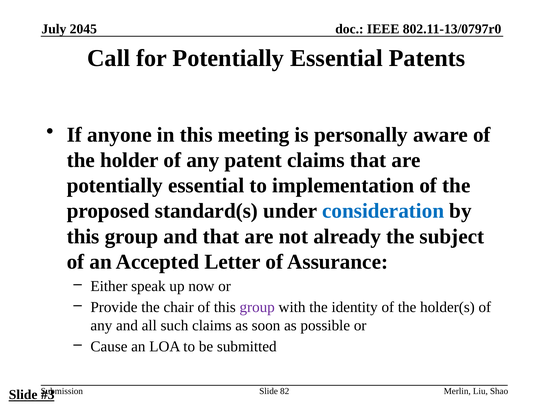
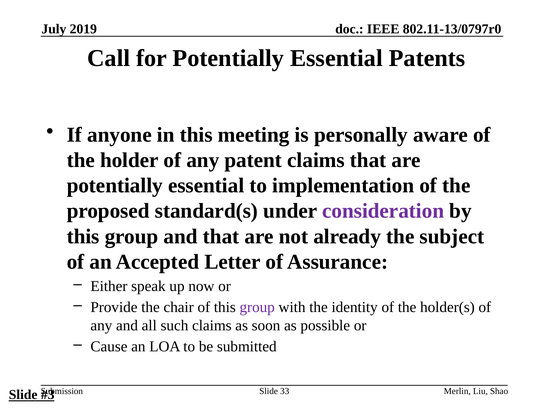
2045: 2045 -> 2019
consideration colour: blue -> purple
82: 82 -> 33
